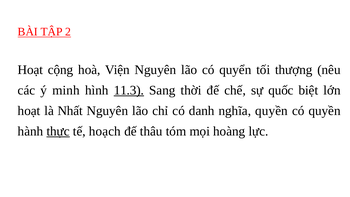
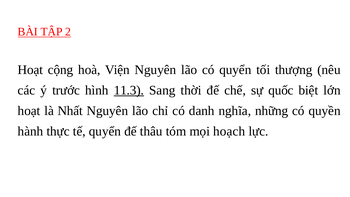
minh: minh -> trước
nghĩa quyền: quyền -> những
thực underline: present -> none
tế hoạch: hoạch -> quyển
hoàng: hoàng -> hoạch
